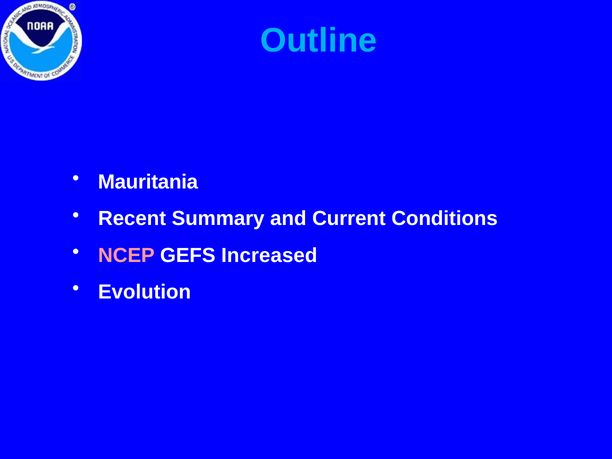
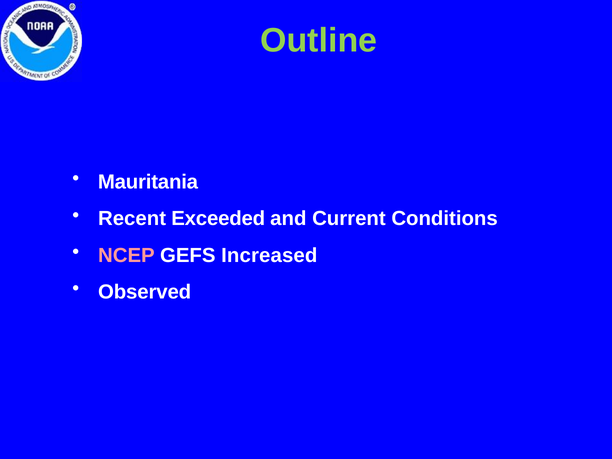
Outline colour: light blue -> light green
Summary: Summary -> Exceeded
Evolution: Evolution -> Observed
